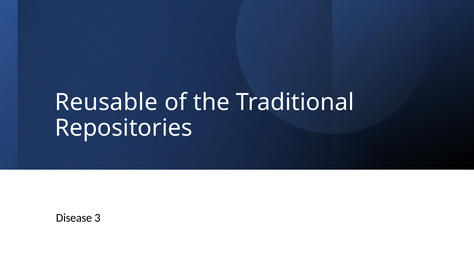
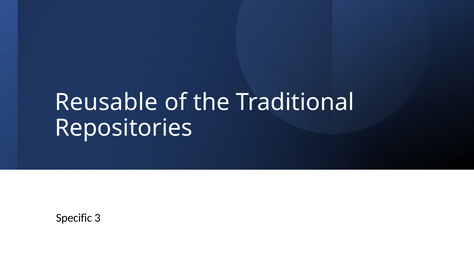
Disease: Disease -> Specific
